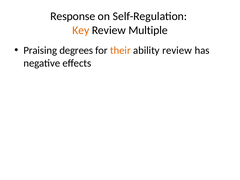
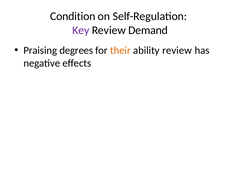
Response: Response -> Condition
Key colour: orange -> purple
Multiple: Multiple -> Demand
